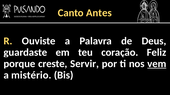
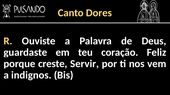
Antes: Antes -> Dores
vem underline: present -> none
mistério: mistério -> indignos
